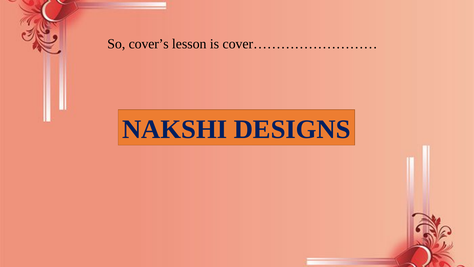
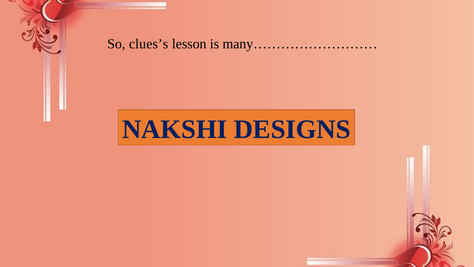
cover’s: cover’s -> clues’s
cover………………………: cover……………………… -> many………………………
